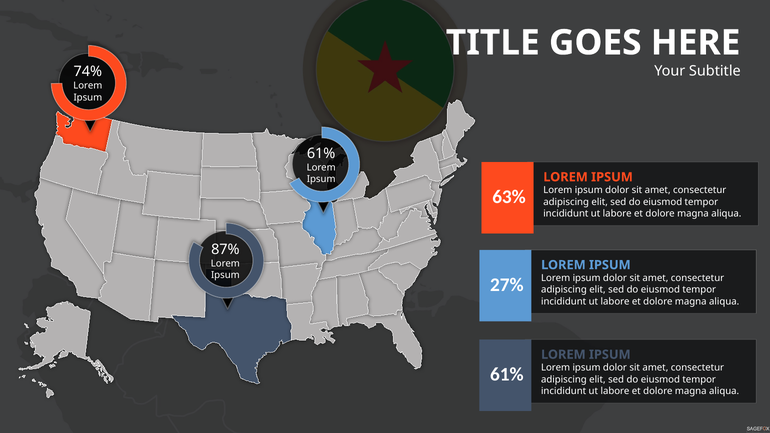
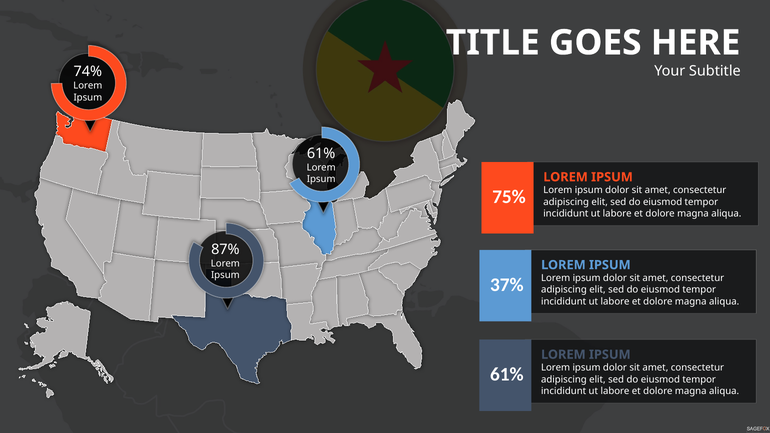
63%: 63% -> 75%
27%: 27% -> 37%
